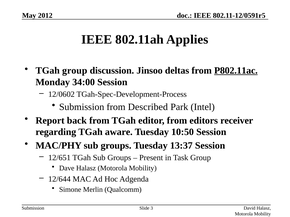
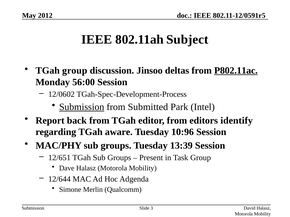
Applies: Applies -> Subject
34:00: 34:00 -> 56:00
Submission at (82, 107) underline: none -> present
Described: Described -> Submitted
receiver: receiver -> identify
10:50: 10:50 -> 10:96
13:37: 13:37 -> 13:39
